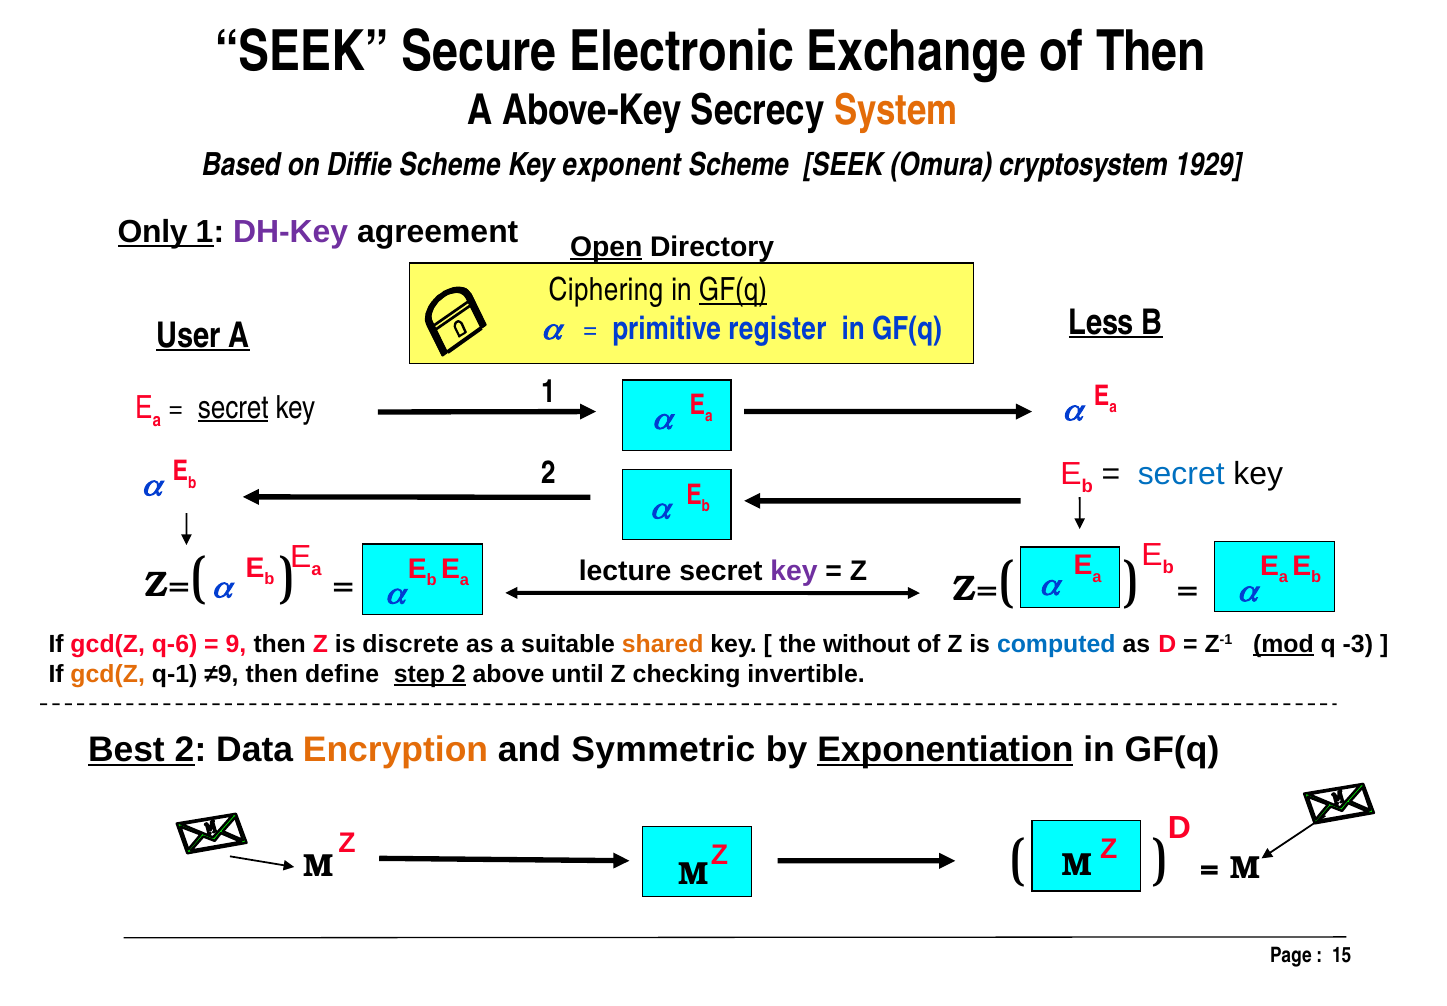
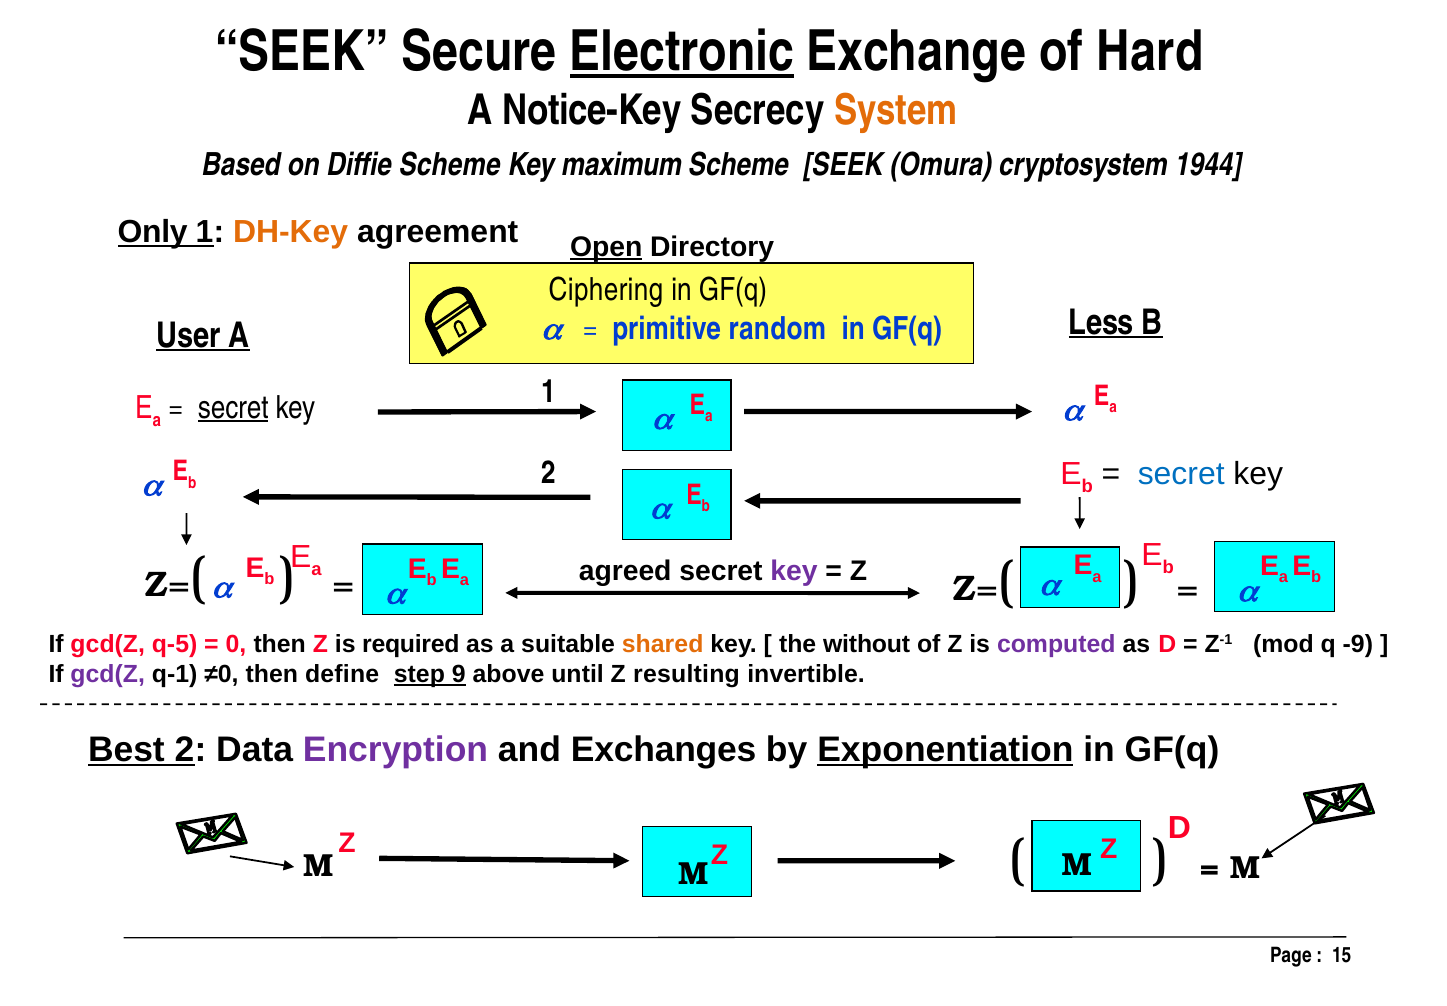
Electronic underline: none -> present
of Then: Then -> Hard
Above-Key: Above-Key -> Notice-Key
exponent: exponent -> maximum
1929: 1929 -> 1944
DH-Key colour: purple -> orange
GF(q at (733, 290) underline: present -> none
register: register -> random
lecture: lecture -> agreed
q-6: q-6 -> q-5
9: 9 -> 0
discrete: discrete -> required
computed colour: blue -> purple
mod underline: present -> none
-3: -3 -> -9
gcd(Z at (108, 674) colour: orange -> purple
≠9: ≠9 -> ≠0
step 2: 2 -> 9
checking: checking -> resulting
Encryption colour: orange -> purple
Symmetric: Symmetric -> Exchanges
